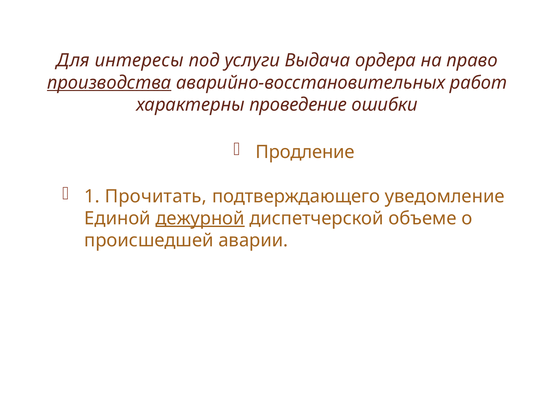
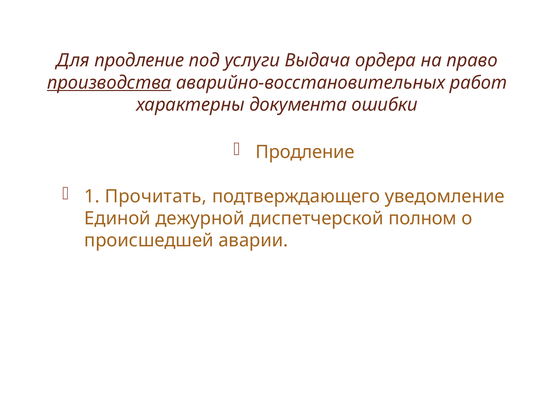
Для интересы: интересы -> продление
проведение: проведение -> документа
дежурной underline: present -> none
объеме: объеме -> полном
